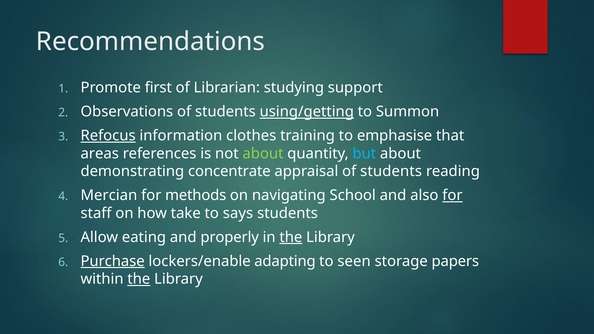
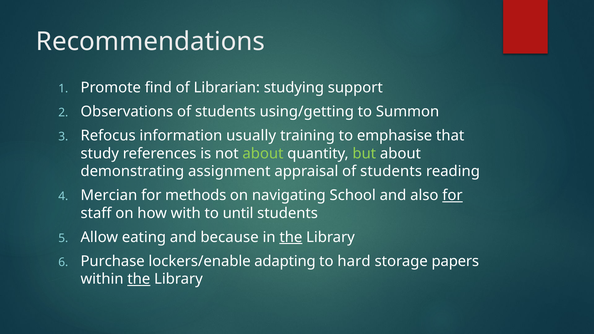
first: first -> find
using/getting underline: present -> none
Refocus underline: present -> none
clothes: clothes -> usually
areas: areas -> study
but colour: light blue -> light green
concentrate: concentrate -> assignment
take: take -> with
says: says -> until
properly: properly -> because
Purchase underline: present -> none
seen: seen -> hard
